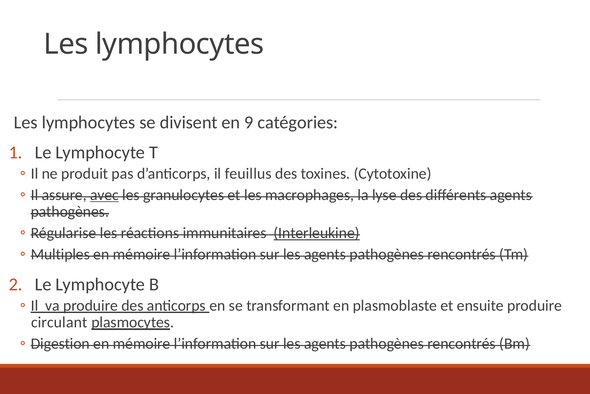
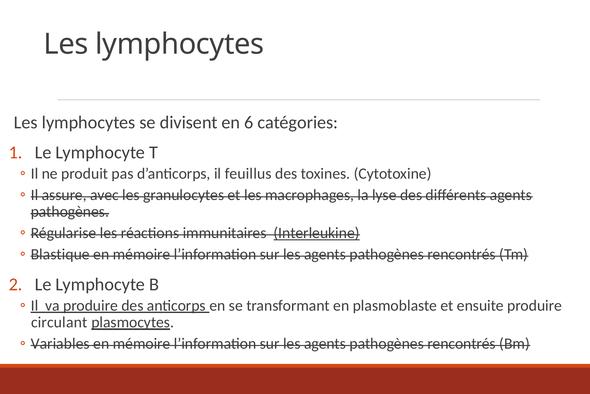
9: 9 -> 6
avec underline: present -> none
Multiples: Multiples -> Blastique
Digestion: Digestion -> Variables
